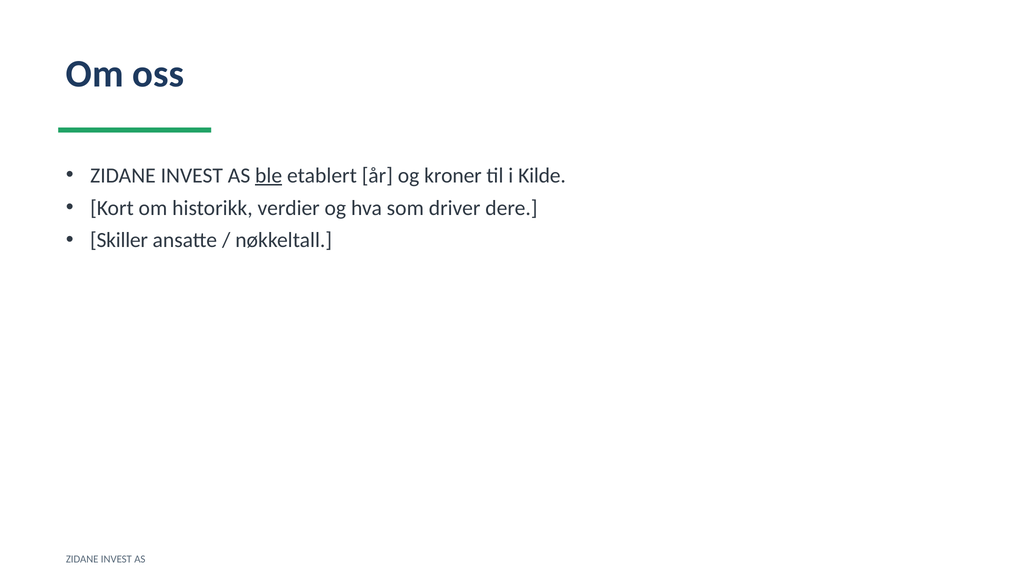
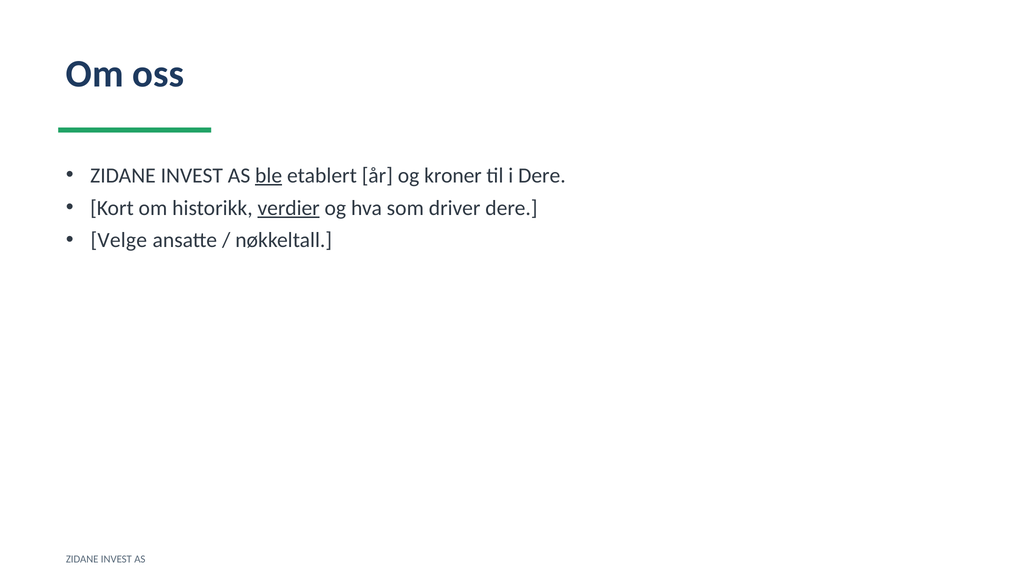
i Kilde: Kilde -> Dere
verdier underline: none -> present
Skiller: Skiller -> Velge
